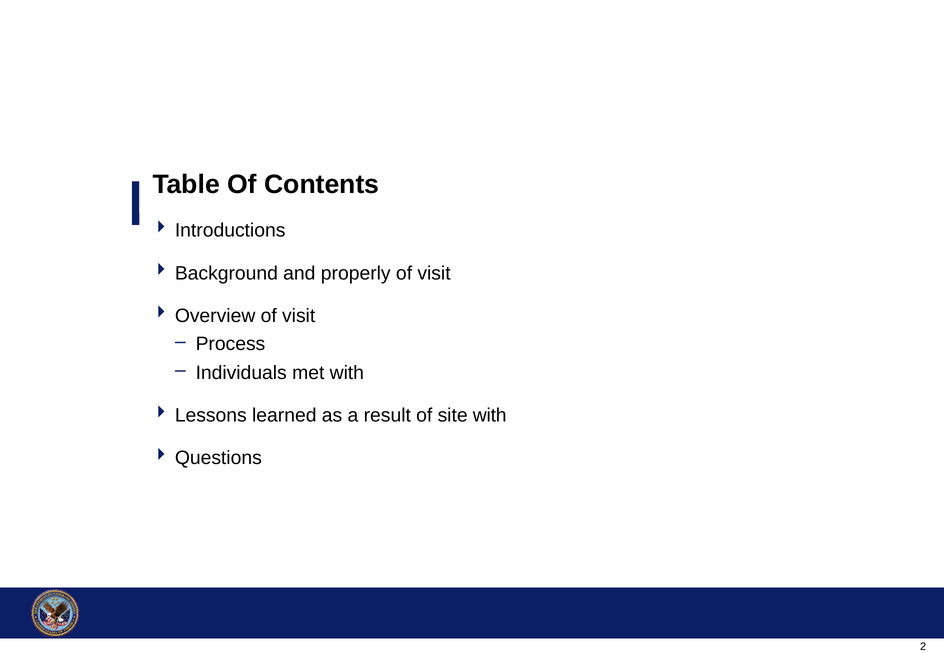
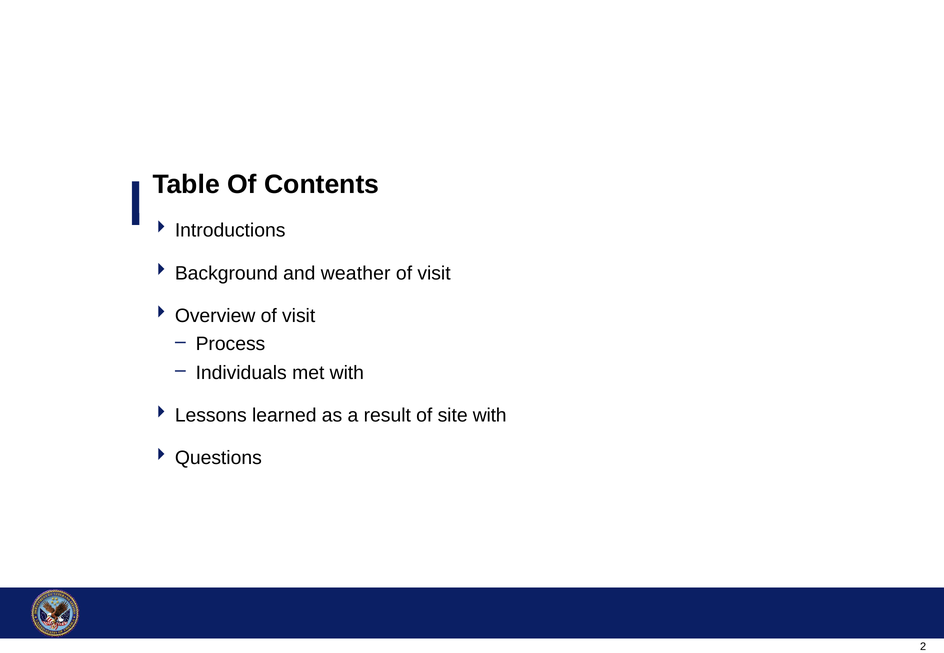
properly: properly -> weather
